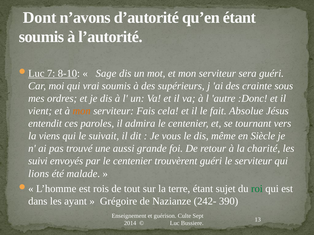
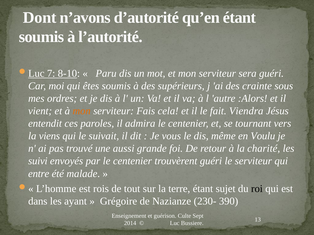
Sage: Sage -> Paru
vrai: vrai -> êtes
:Donc: :Donc -> :Alors
Absolue: Absolue -> Viendra
Siècle: Siècle -> Voulu
lions: lions -> entre
roi colour: green -> black
242-: 242- -> 230-
